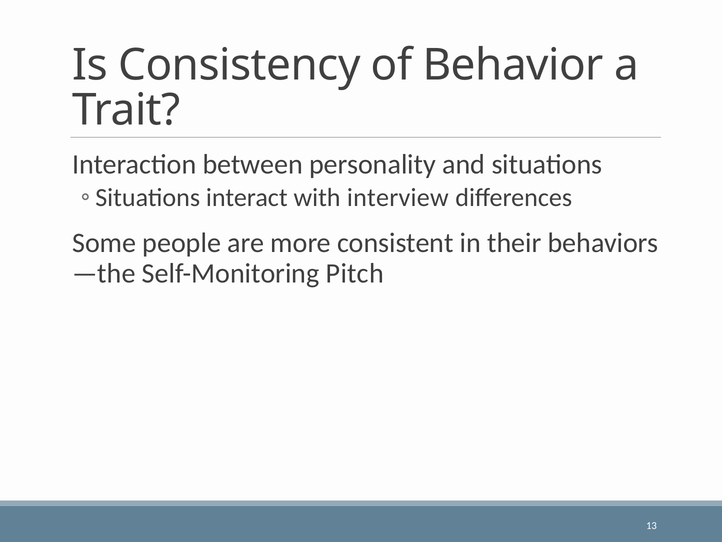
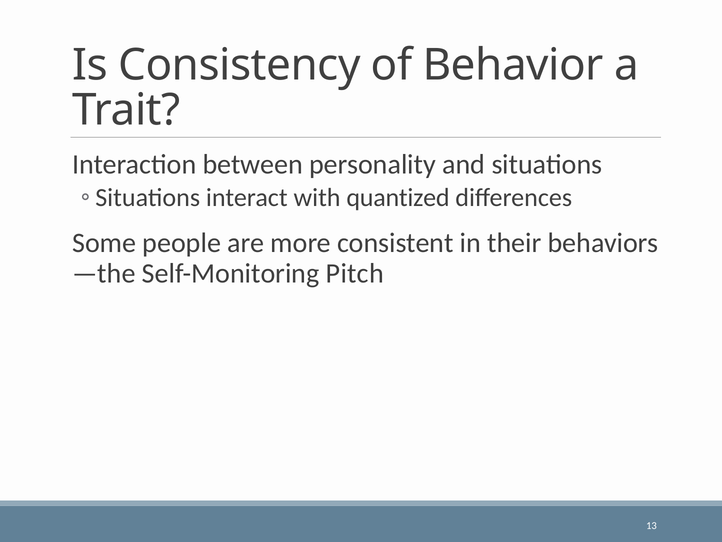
interview: interview -> quantized
